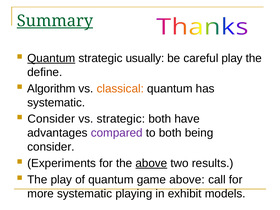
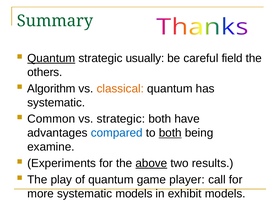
Summary underline: present -> none
careful play: play -> field
define: define -> others
Consider at (51, 119): Consider -> Common
compared colour: purple -> blue
both at (170, 133) underline: none -> present
consider at (51, 147): consider -> examine
game above: above -> player
systematic playing: playing -> models
